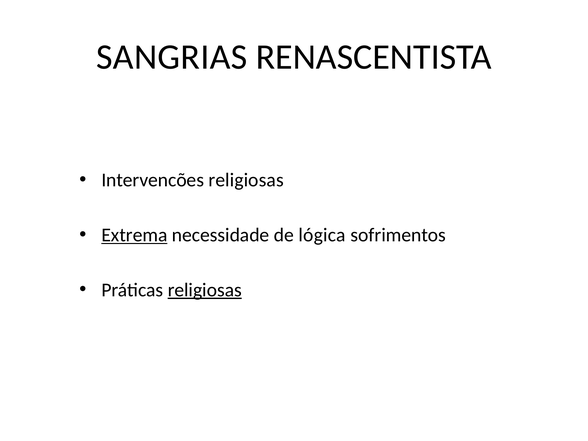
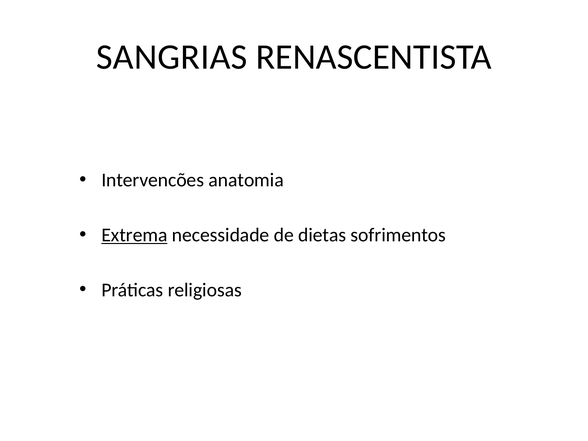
Intervencões religiosas: religiosas -> anatomia
lógica: lógica -> dietas
religiosas at (205, 290) underline: present -> none
